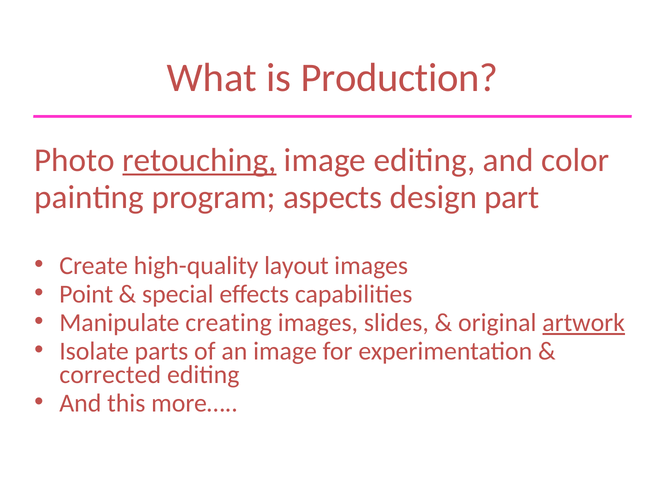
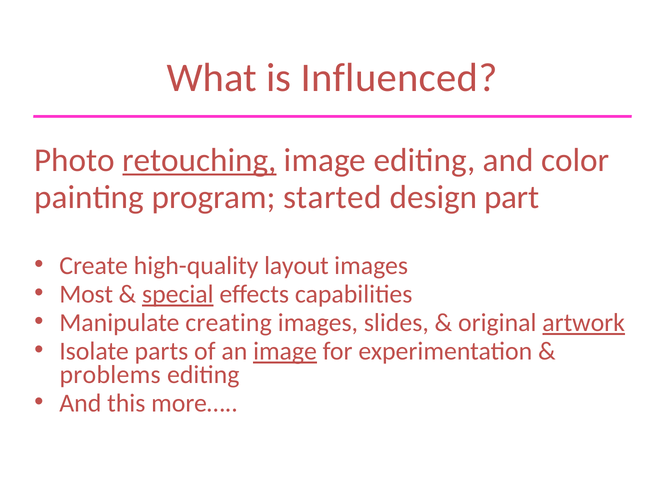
Production: Production -> Influenced
aspects: aspects -> started
Point: Point -> Most
special underline: none -> present
image at (285, 351) underline: none -> present
corrected: corrected -> problems
